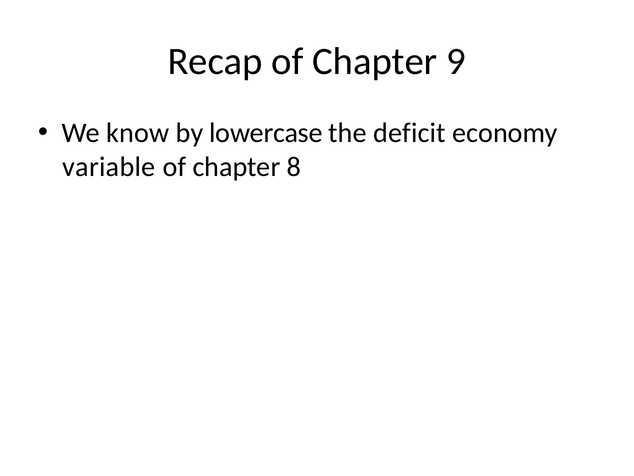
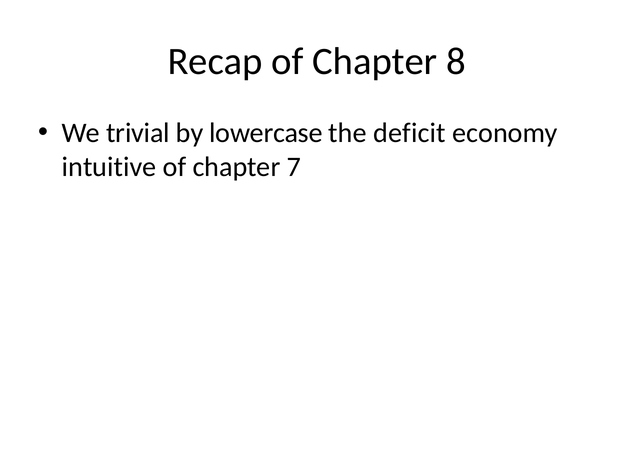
9: 9 -> 8
know: know -> trivial
variable: variable -> intuitive
8: 8 -> 7
